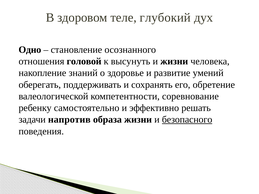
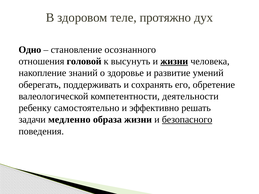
глубокий: глубокий -> протяжно
жизни at (174, 61) underline: none -> present
соревнование: соревнование -> деятельности
напротив: напротив -> медленно
